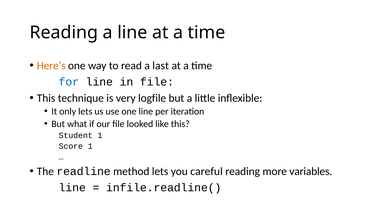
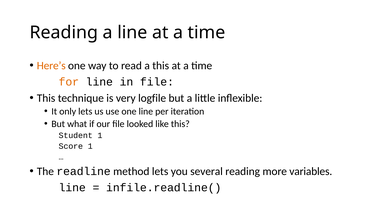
a last: last -> this
for colour: blue -> orange
careful: careful -> several
